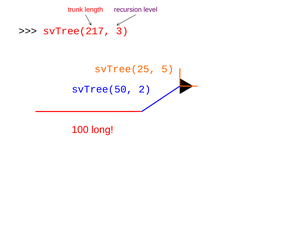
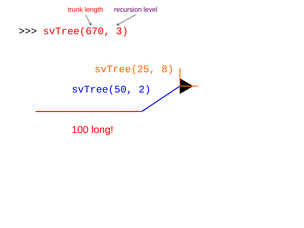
svTree(217: svTree(217 -> svTree(670
5: 5 -> 8
